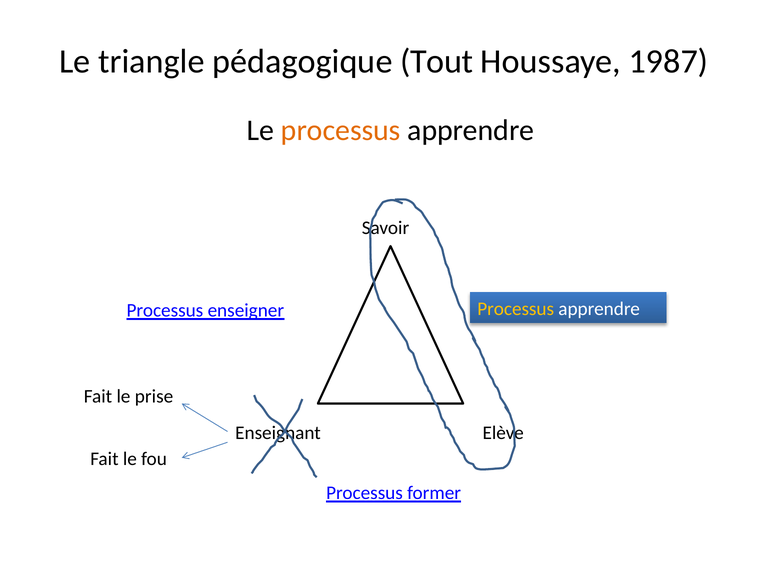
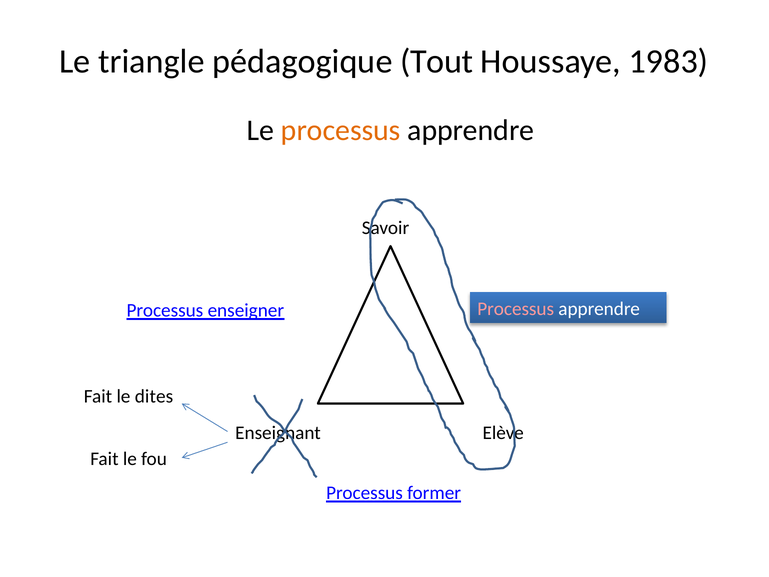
1987: 1987 -> 1983
Processus at (516, 309) colour: yellow -> pink
prise: prise -> dites
